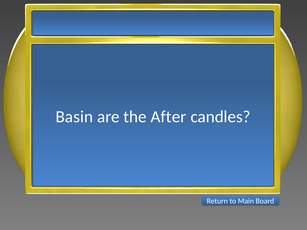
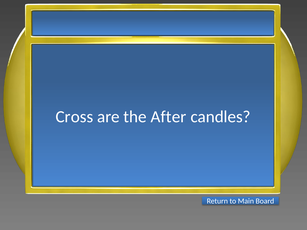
Basin: Basin -> Cross
